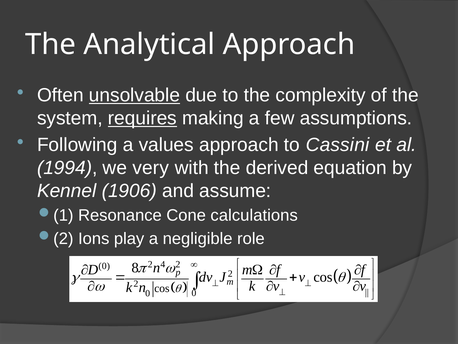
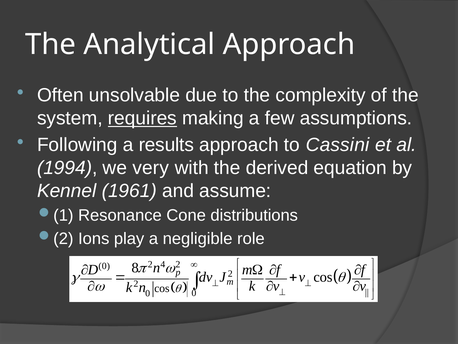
unsolvable underline: present -> none
values: values -> results
1906: 1906 -> 1961
calculations: calculations -> distributions
